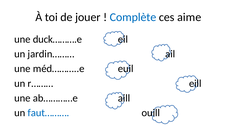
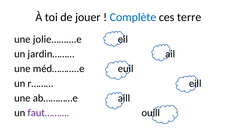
aime: aime -> terre
duck……….e: duck……….e -> jolie……….e
faut……… colour: blue -> purple
